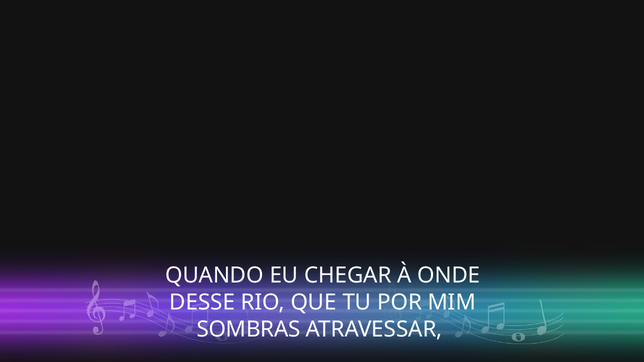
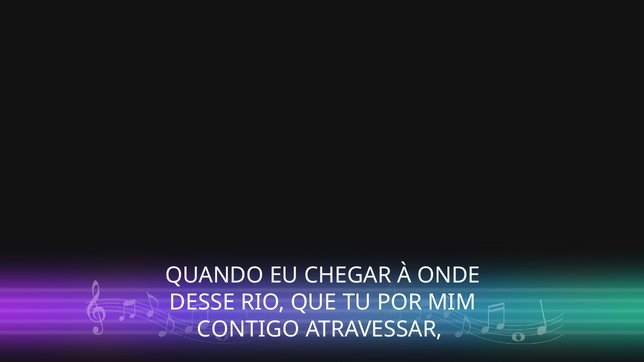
SOMBRAS: SOMBRAS -> CONTIGO
